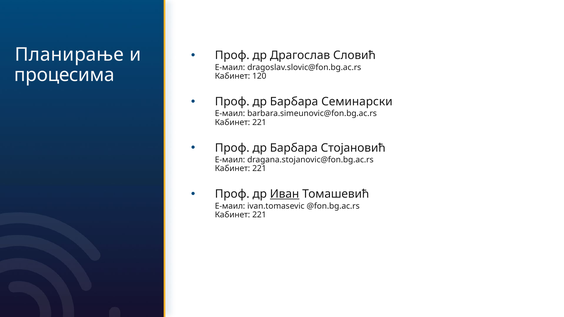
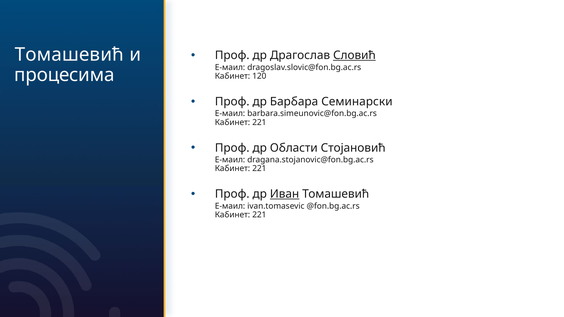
Планирање at (69, 55): Планирање -> Томашевић
Словић underline: none -> present
Барбара at (294, 148): Барбара -> Области
